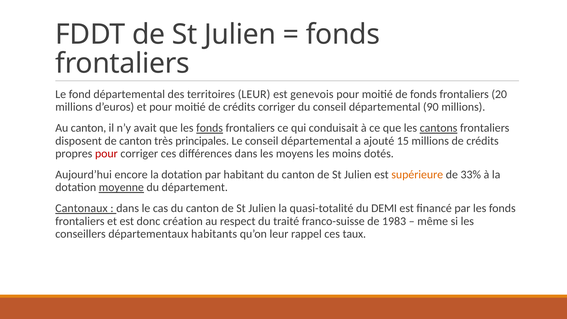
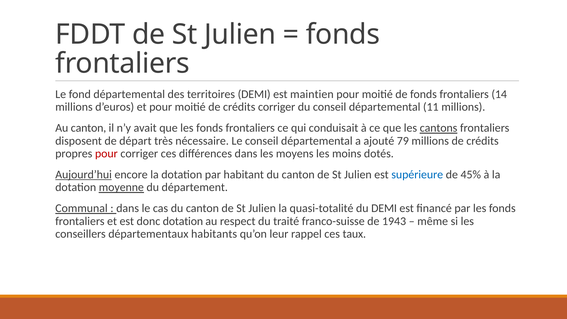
territoires LEUR: LEUR -> DEMI
genevois: genevois -> maintien
20: 20 -> 14
90: 90 -> 11
fonds at (210, 128) underline: present -> none
de canton: canton -> départ
principales: principales -> nécessaire
15: 15 -> 79
Aujourd’hui underline: none -> present
supérieure colour: orange -> blue
33%: 33% -> 45%
Cantonaux: Cantonaux -> Communal
donc création: création -> dotation
1983: 1983 -> 1943
